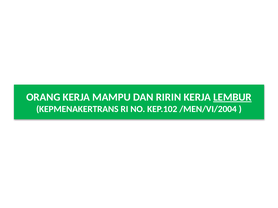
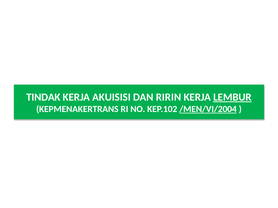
ORANG: ORANG -> TINDAK
MAMPU: MAMPU -> AKUISISI
/MEN/VI/2004 underline: none -> present
